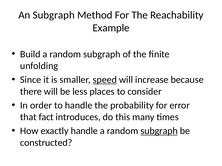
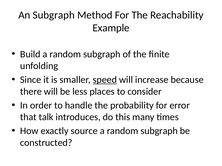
fact: fact -> talk
exactly handle: handle -> source
subgraph at (159, 131) underline: present -> none
